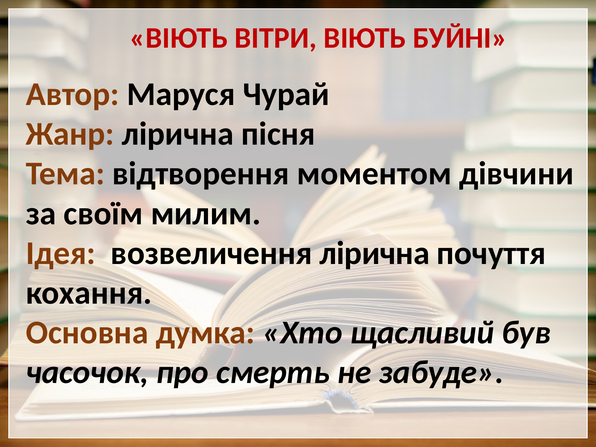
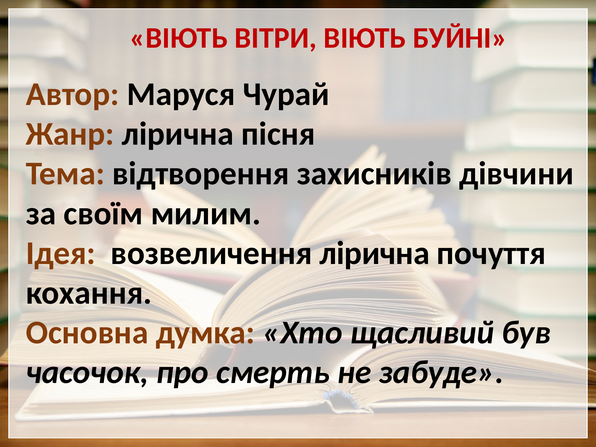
моментом: моментом -> захисників
